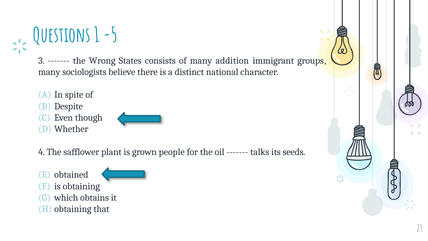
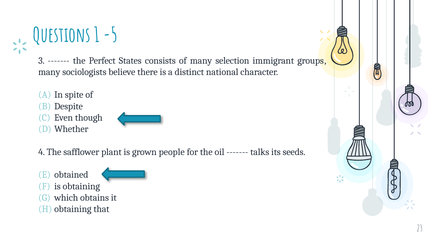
Wrong: Wrong -> Perfect
addition: addition -> selection
